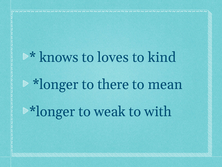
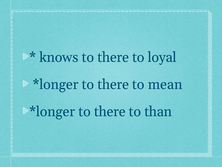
loves at (113, 57): loves -> there
kind: kind -> loyal
weak at (110, 111): weak -> there
with: with -> than
